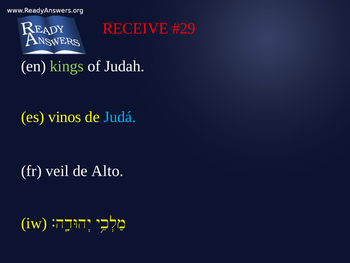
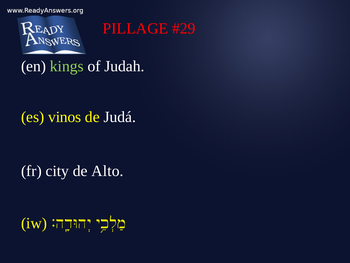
RECEIVE: RECEIVE -> PILLAGE
Judá colour: light blue -> white
veil: veil -> city
